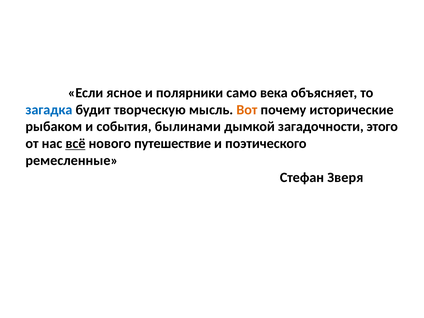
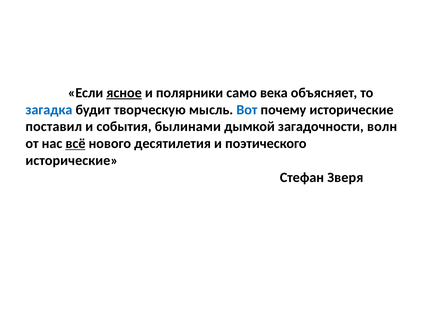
ясное underline: none -> present
Вот colour: orange -> blue
рыбаком: рыбаком -> поставил
этого: этого -> волн
путешествие: путешествие -> десятилетия
ремесленные at (72, 161): ремесленные -> исторические
